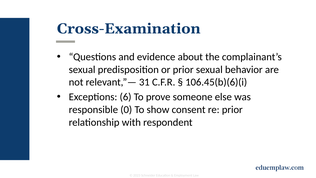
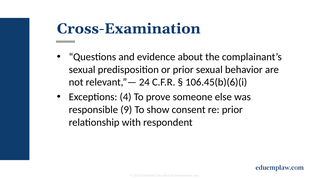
31: 31 -> 24
6: 6 -> 4
0: 0 -> 9
